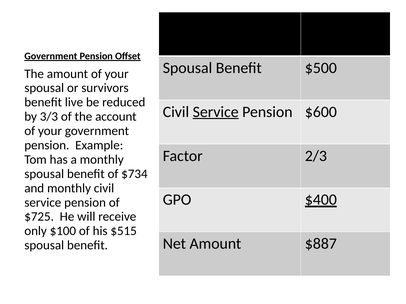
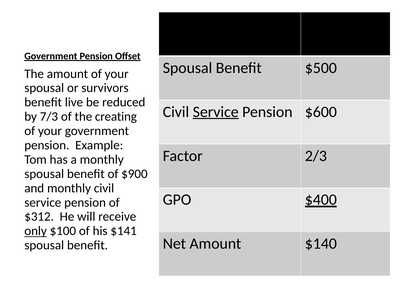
3/3: 3/3 -> 7/3
account: account -> creating
$734: $734 -> $900
$725: $725 -> $312
only underline: none -> present
$515: $515 -> $141
$887: $887 -> $140
